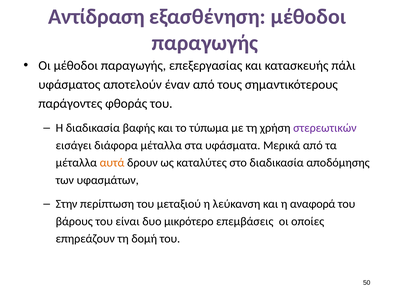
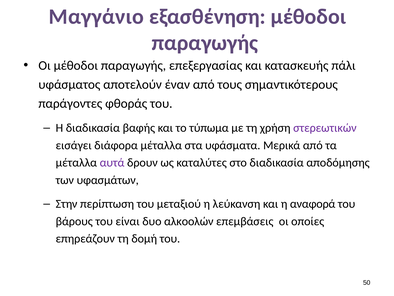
Αντίδραση: Αντίδραση -> Μαγγάνιο
αυτά colour: orange -> purple
μικρότερο: μικρότερο -> αλκοολών
